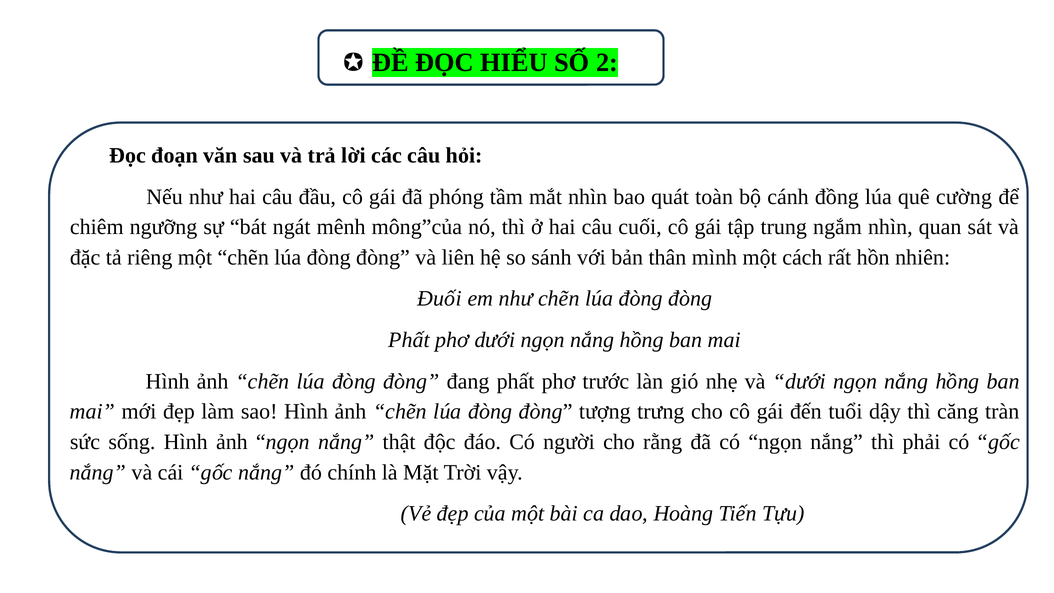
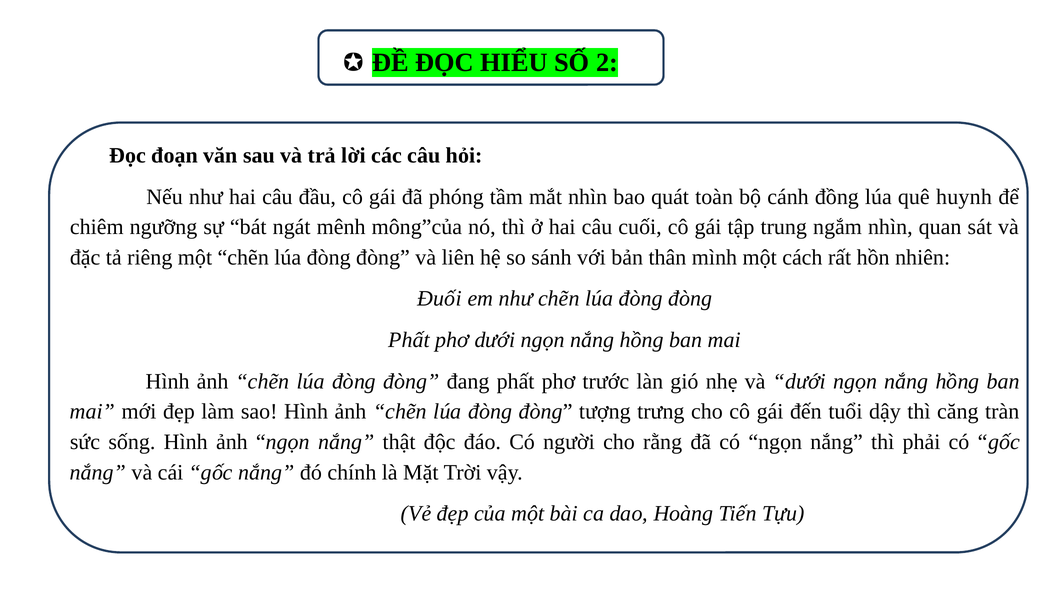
cường: cường -> huynh
